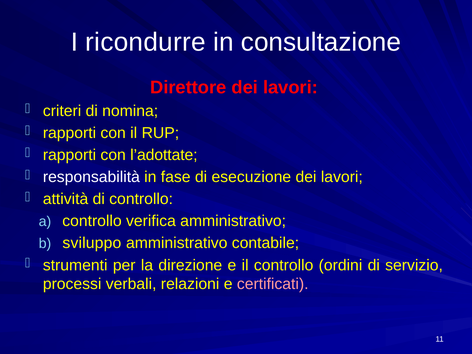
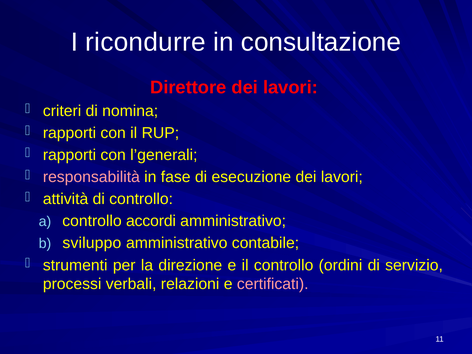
l’adottate: l’adottate -> l’generali
responsabilità colour: white -> pink
verifica: verifica -> accordi
